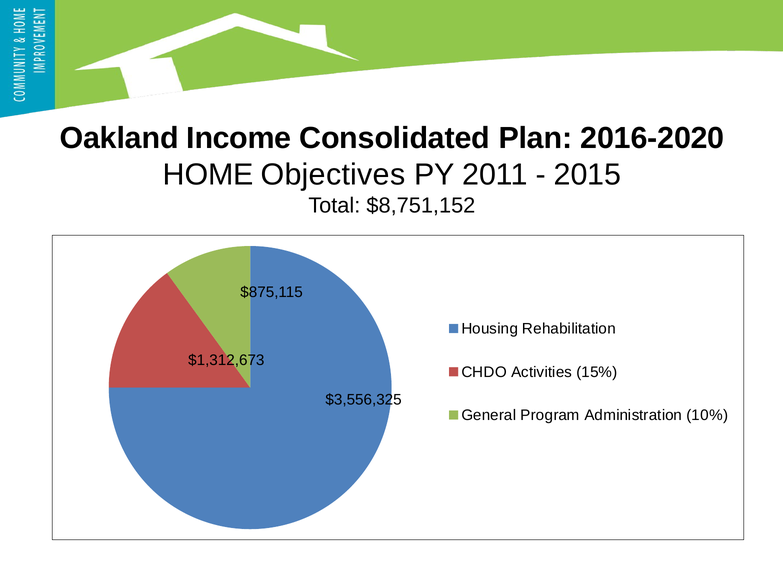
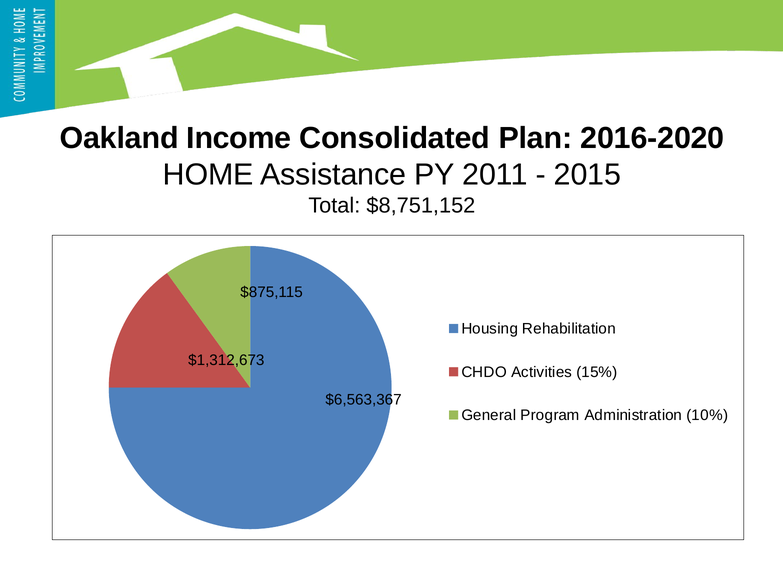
Objectives: Objectives -> Assistance
$3,556,325: $3,556,325 -> $6,563,367
